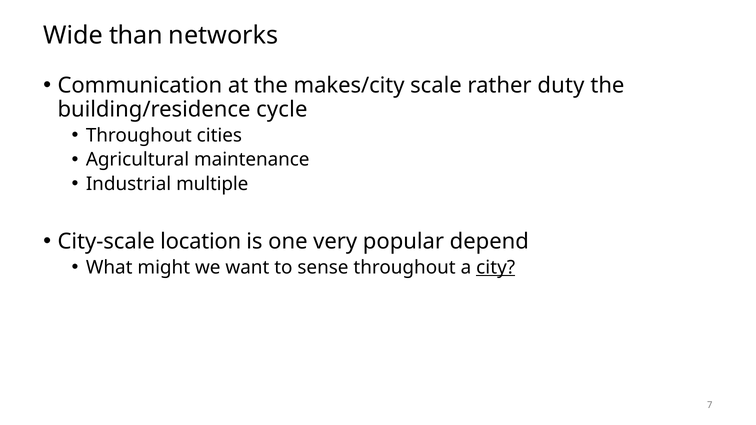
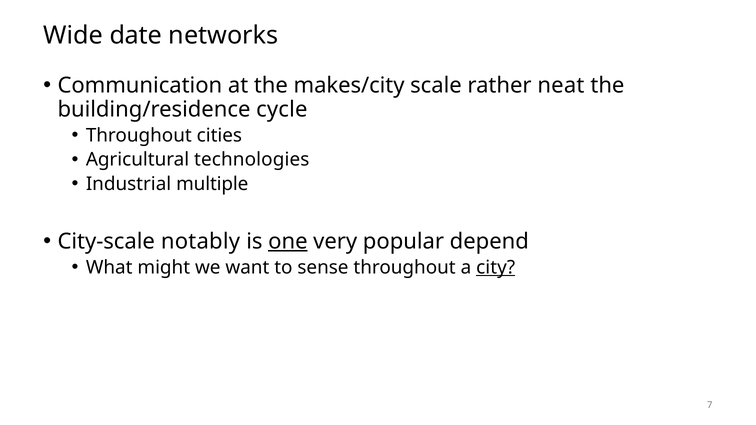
than: than -> date
duty: duty -> neat
maintenance: maintenance -> technologies
location: location -> notably
one underline: none -> present
